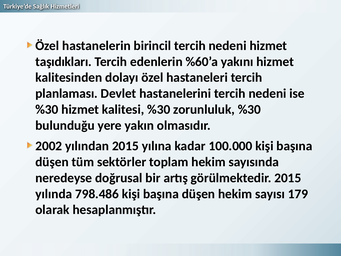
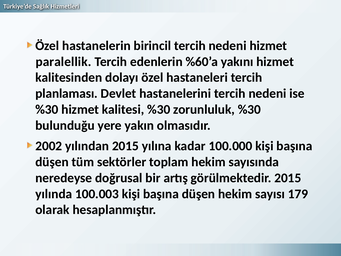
taşıdıkları: taşıdıkları -> paralellik
798.486: 798.486 -> 100.003
